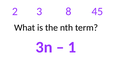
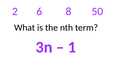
3: 3 -> 6
45: 45 -> 50
